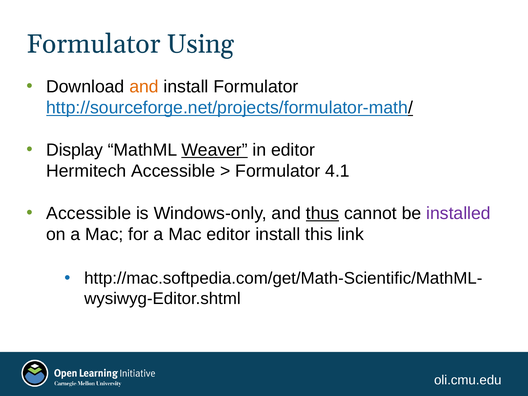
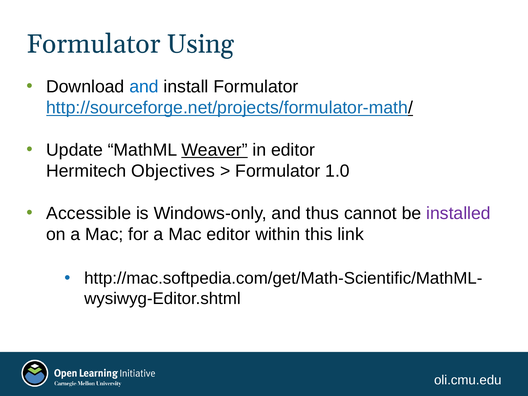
and at (144, 87) colour: orange -> blue
Display: Display -> Update
Hermitech Accessible: Accessible -> Objectives
4.1: 4.1 -> 1.0
thus underline: present -> none
editor install: install -> within
